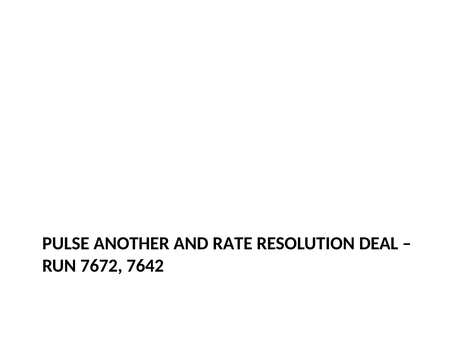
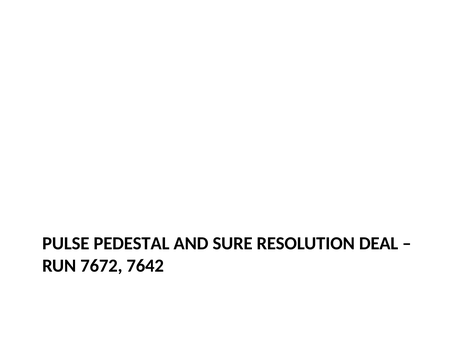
ANOTHER: ANOTHER -> PEDESTAL
RATE: RATE -> SURE
